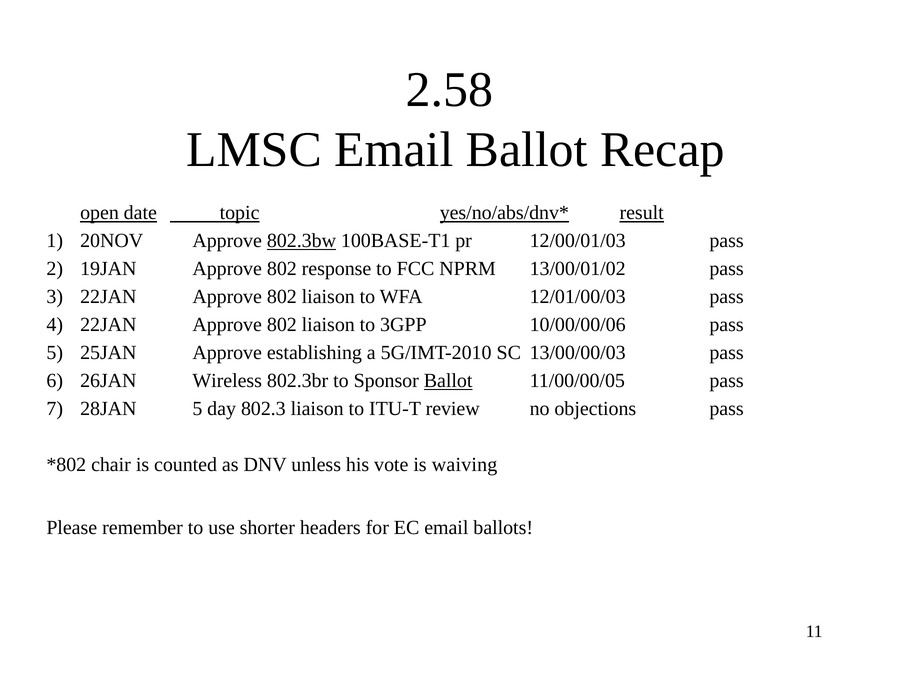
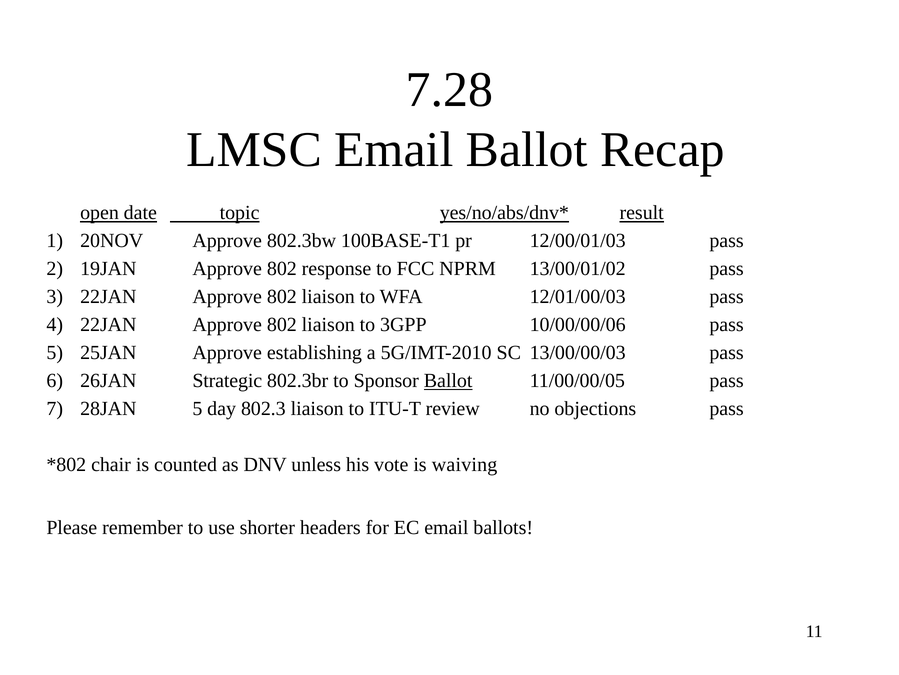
2.58: 2.58 -> 7.28
802.3bw underline: present -> none
Wireless: Wireless -> Strategic
